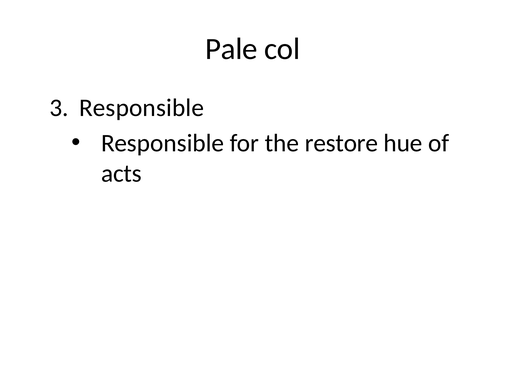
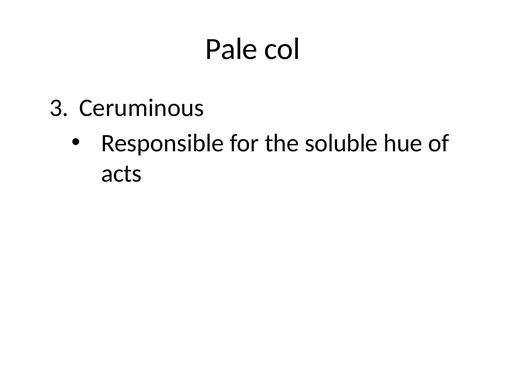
Responsible at (142, 108): Responsible -> Ceruminous
restore: restore -> soluble
